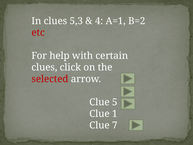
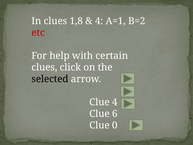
5,3: 5,3 -> 1,8
selected colour: red -> black
Clue 5: 5 -> 4
1: 1 -> 6
7: 7 -> 0
